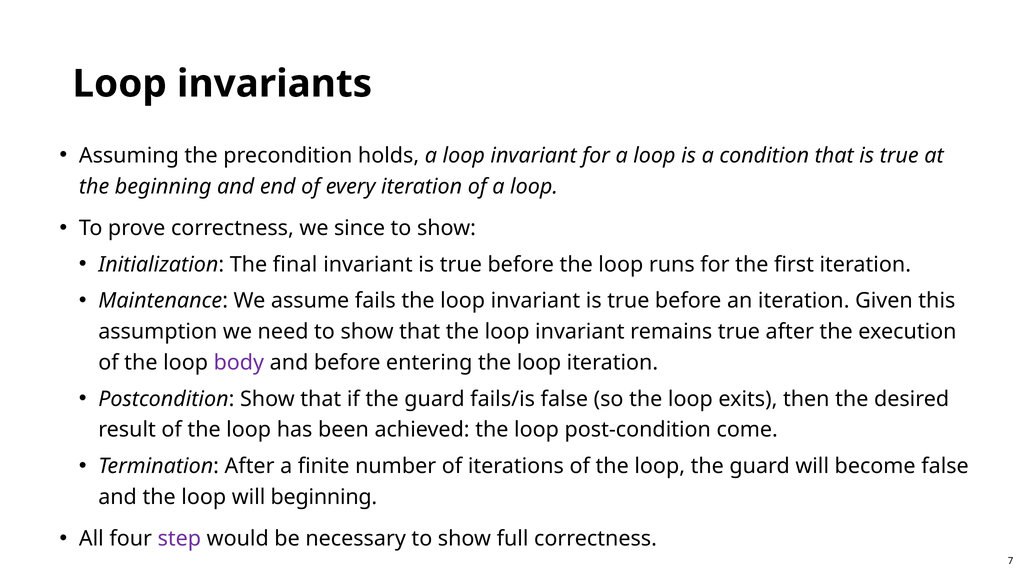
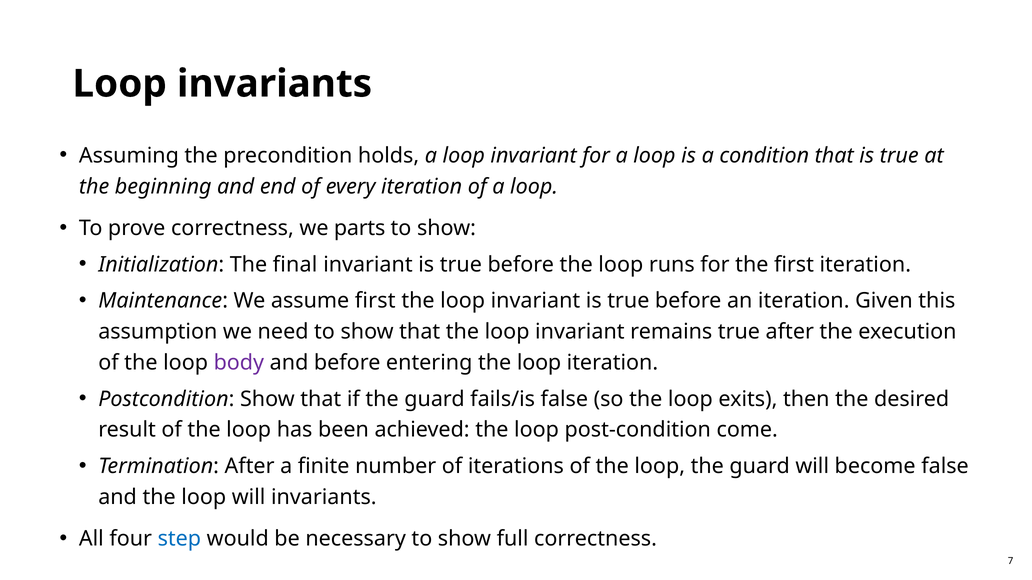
since: since -> parts
assume fails: fails -> first
will beginning: beginning -> invariants
step colour: purple -> blue
